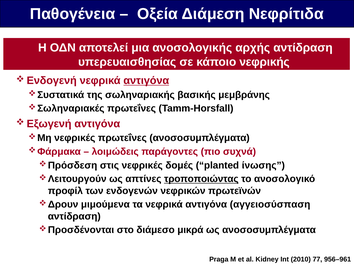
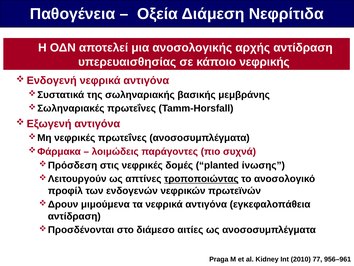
αντιγόνα at (146, 80) underline: present -> none
αγγειοσύσπαση: αγγειοσύσπαση -> εγκεφαλοπάθεια
μικρά: μικρά -> αιτίες
